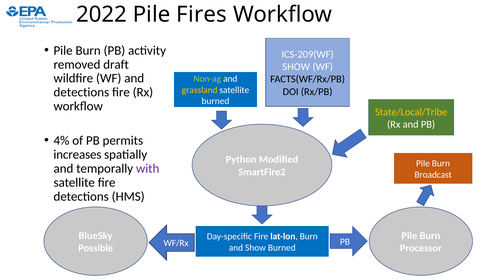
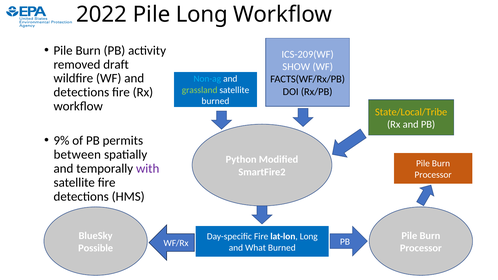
Pile Fires: Fires -> Long
Non-ag colour: light green -> light blue
grassland colour: yellow -> light green
4%: 4% -> 9%
increases: increases -> between
Broadcast at (433, 175): Broadcast -> Processor
lat-lon Burn: Burn -> Long
and Show: Show -> What
